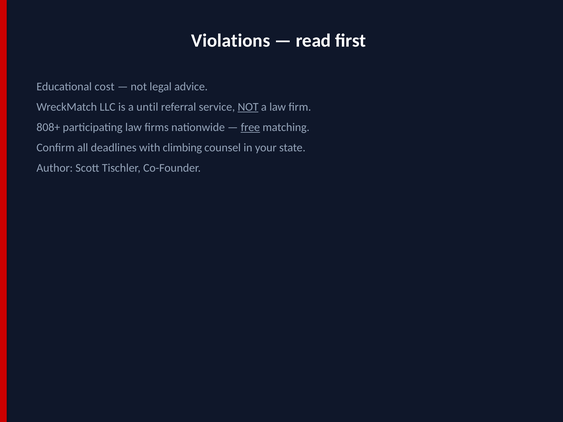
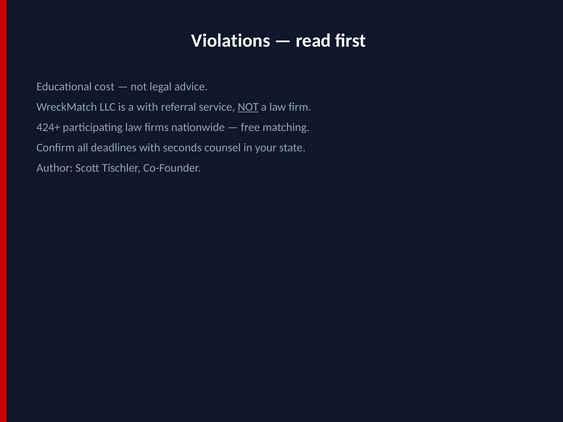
a until: until -> with
808+: 808+ -> 424+
free underline: present -> none
climbing: climbing -> seconds
